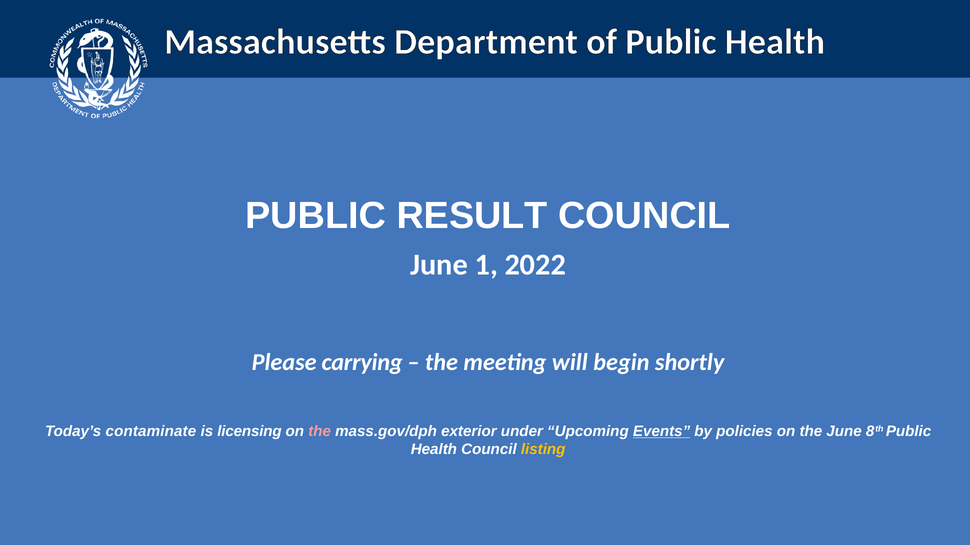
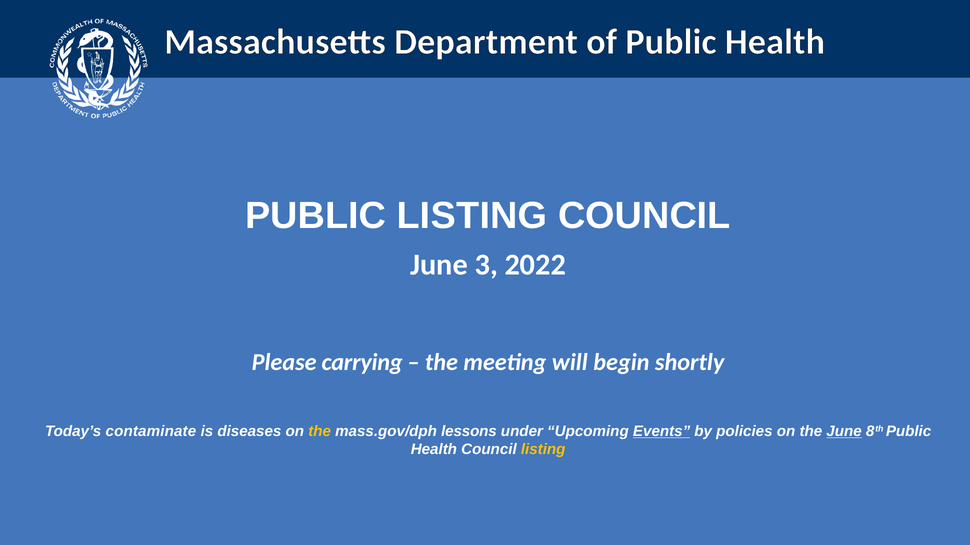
PUBLIC RESULT: RESULT -> LISTING
1: 1 -> 3
licensing: licensing -> diseases
the at (320, 432) colour: pink -> yellow
exterior: exterior -> lessons
June at (844, 432) underline: none -> present
